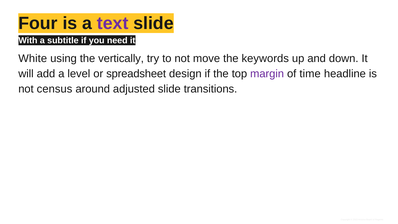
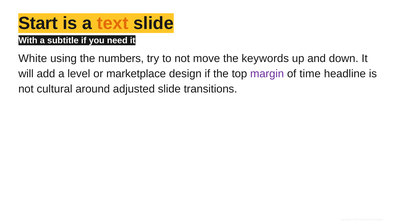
Four: Four -> Start
text colour: purple -> orange
vertically: vertically -> numbers
spreadsheet: spreadsheet -> marketplace
census: census -> cultural
